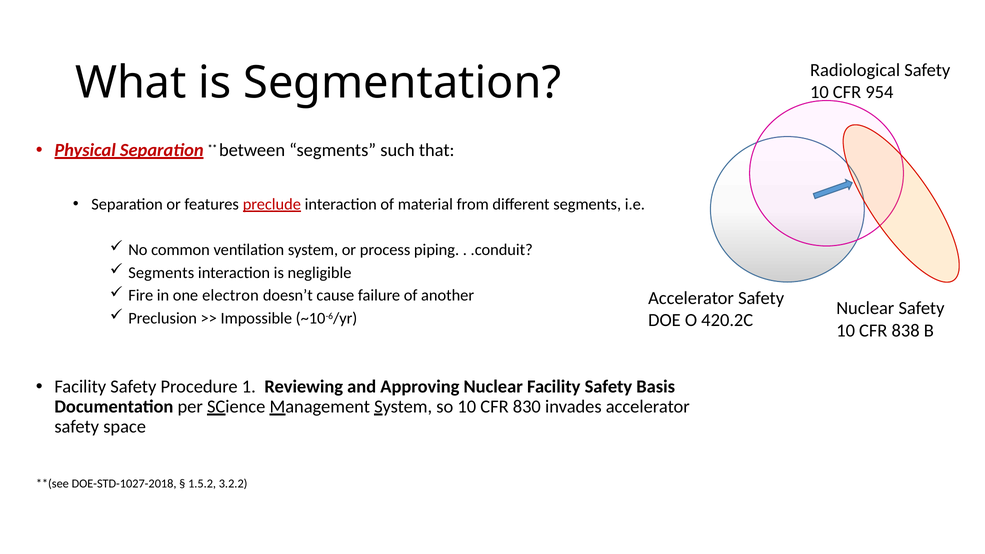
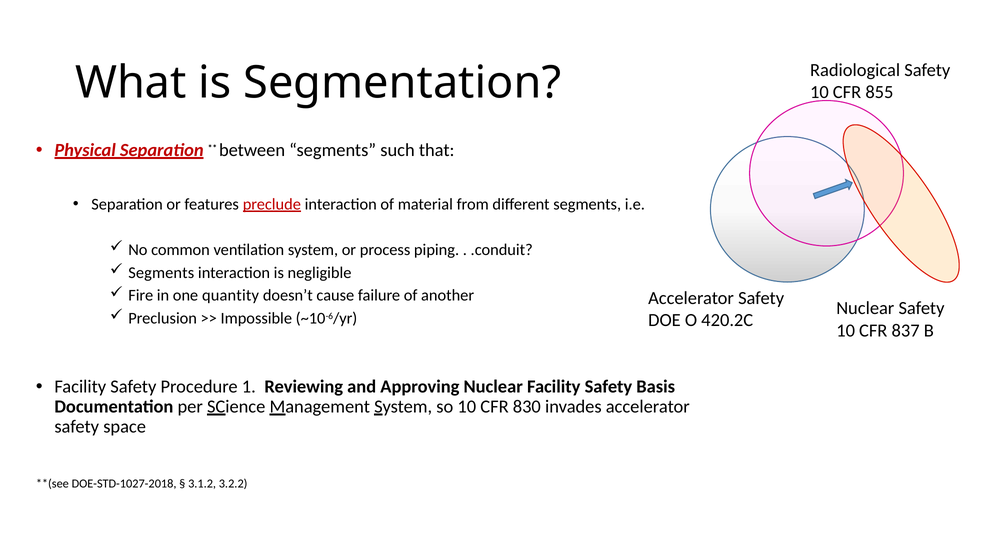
954: 954 -> 855
electron: electron -> quantity
838: 838 -> 837
1.5.2: 1.5.2 -> 3.1.2
